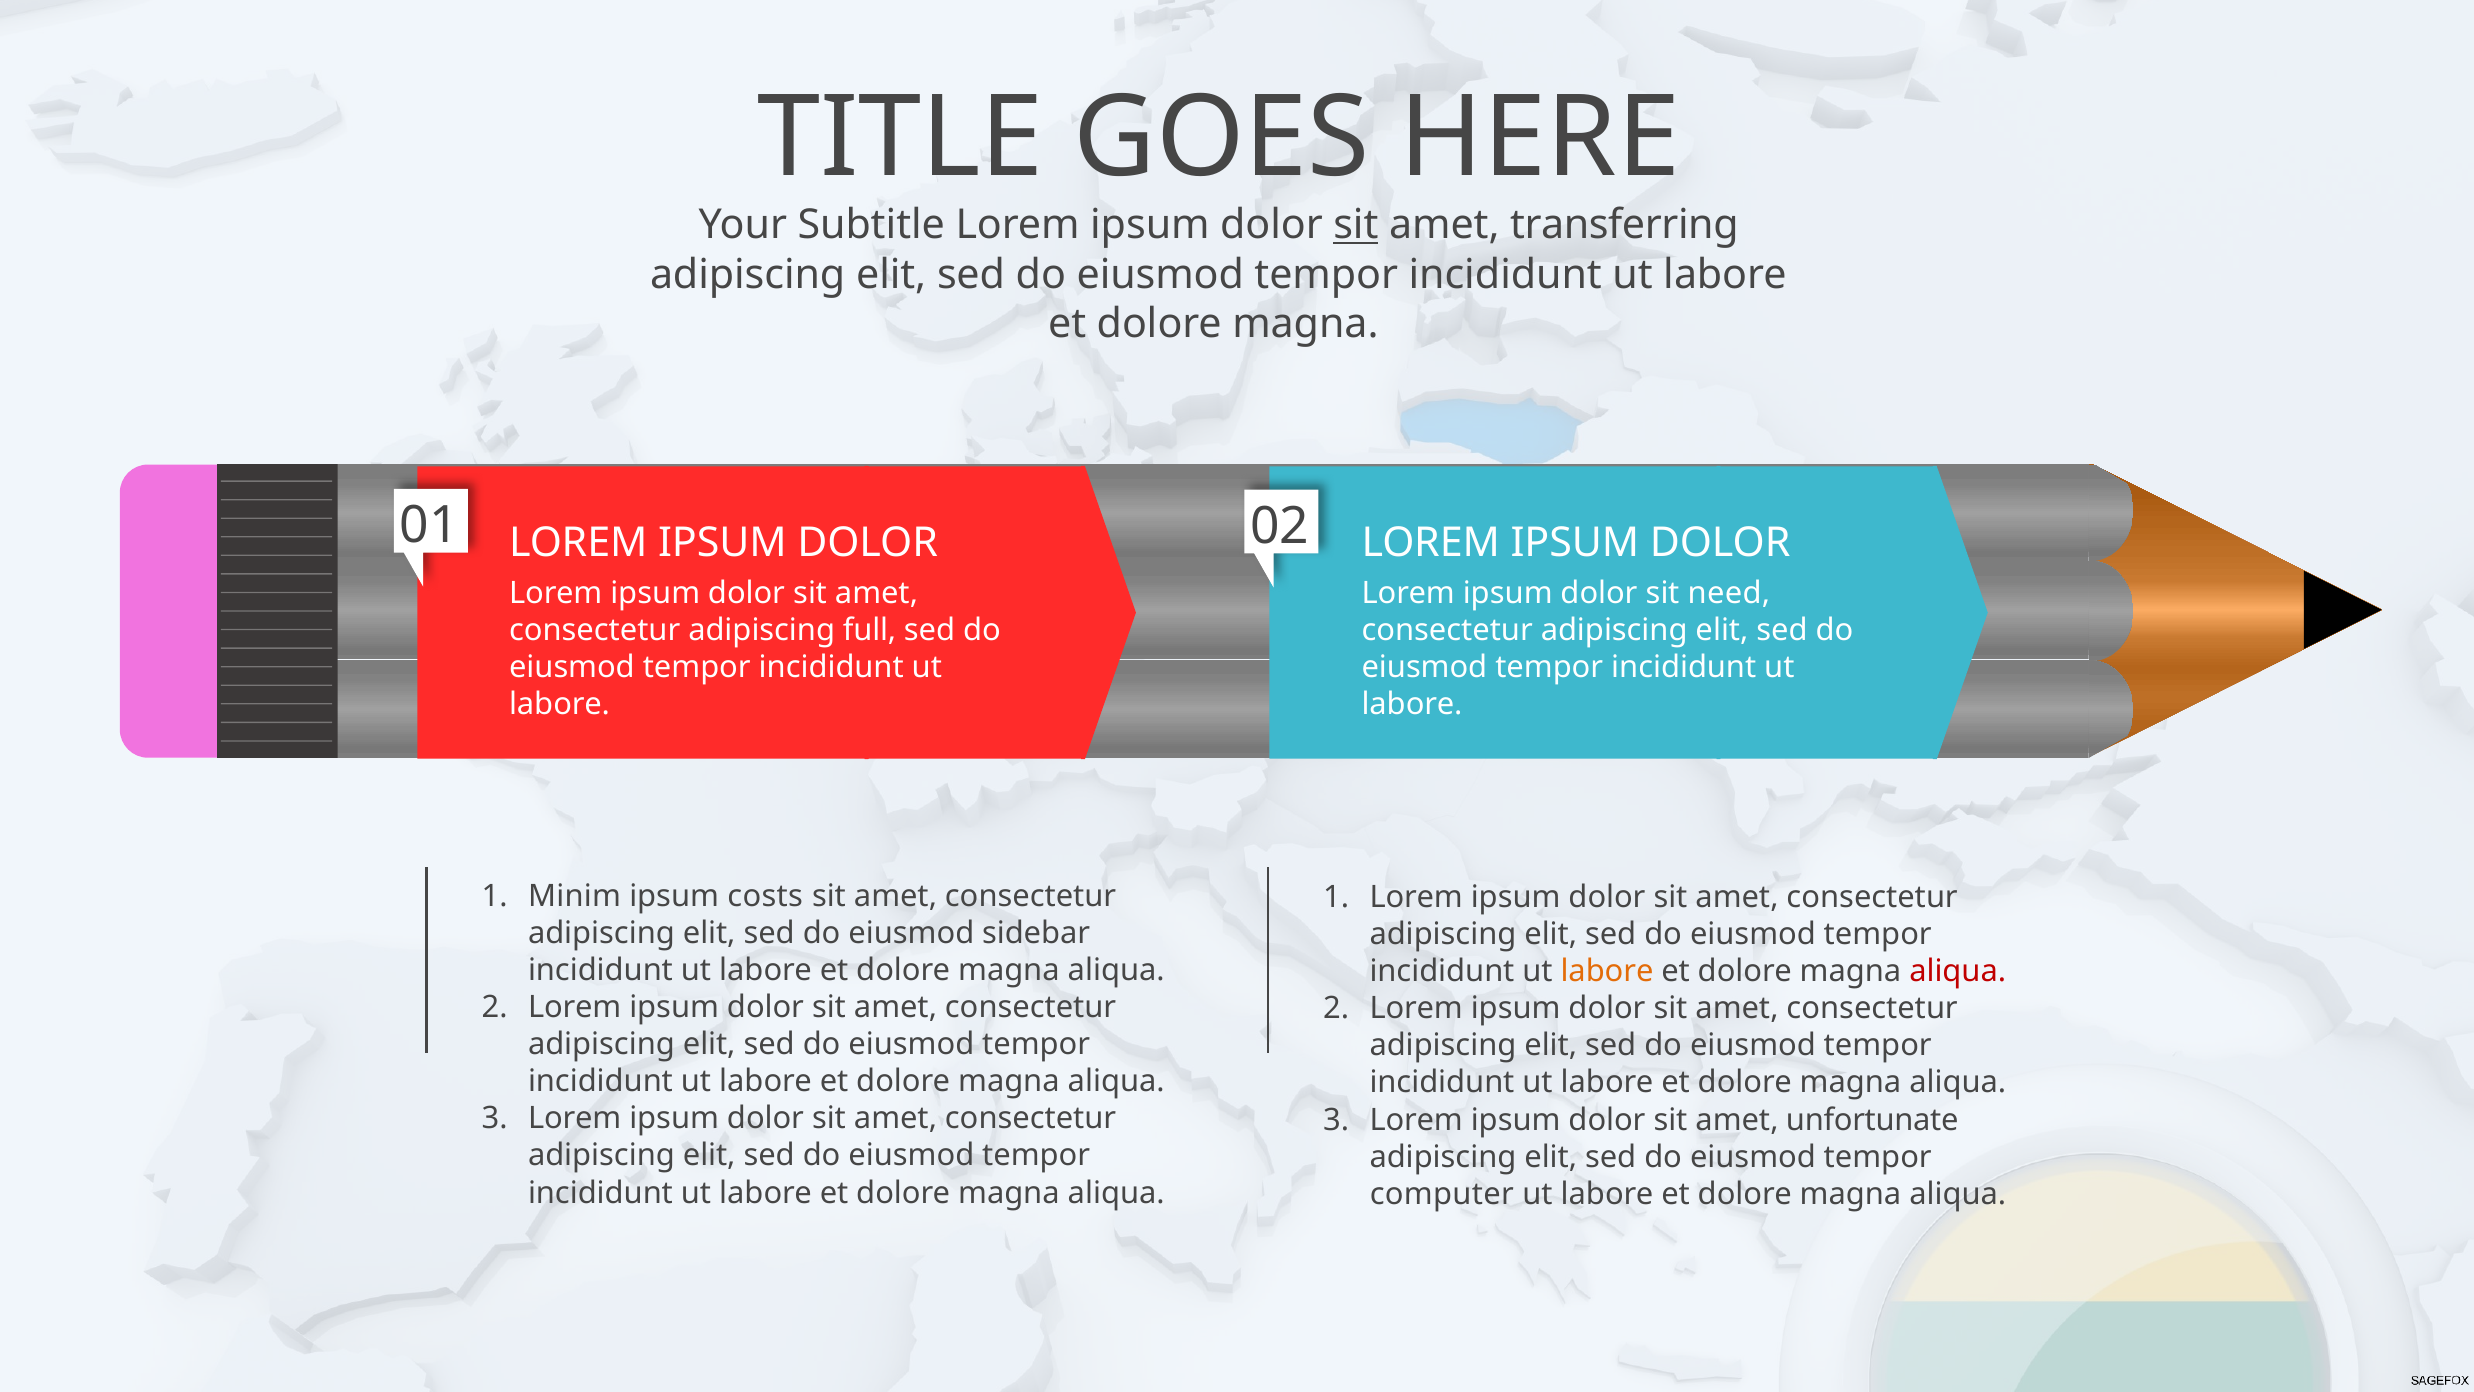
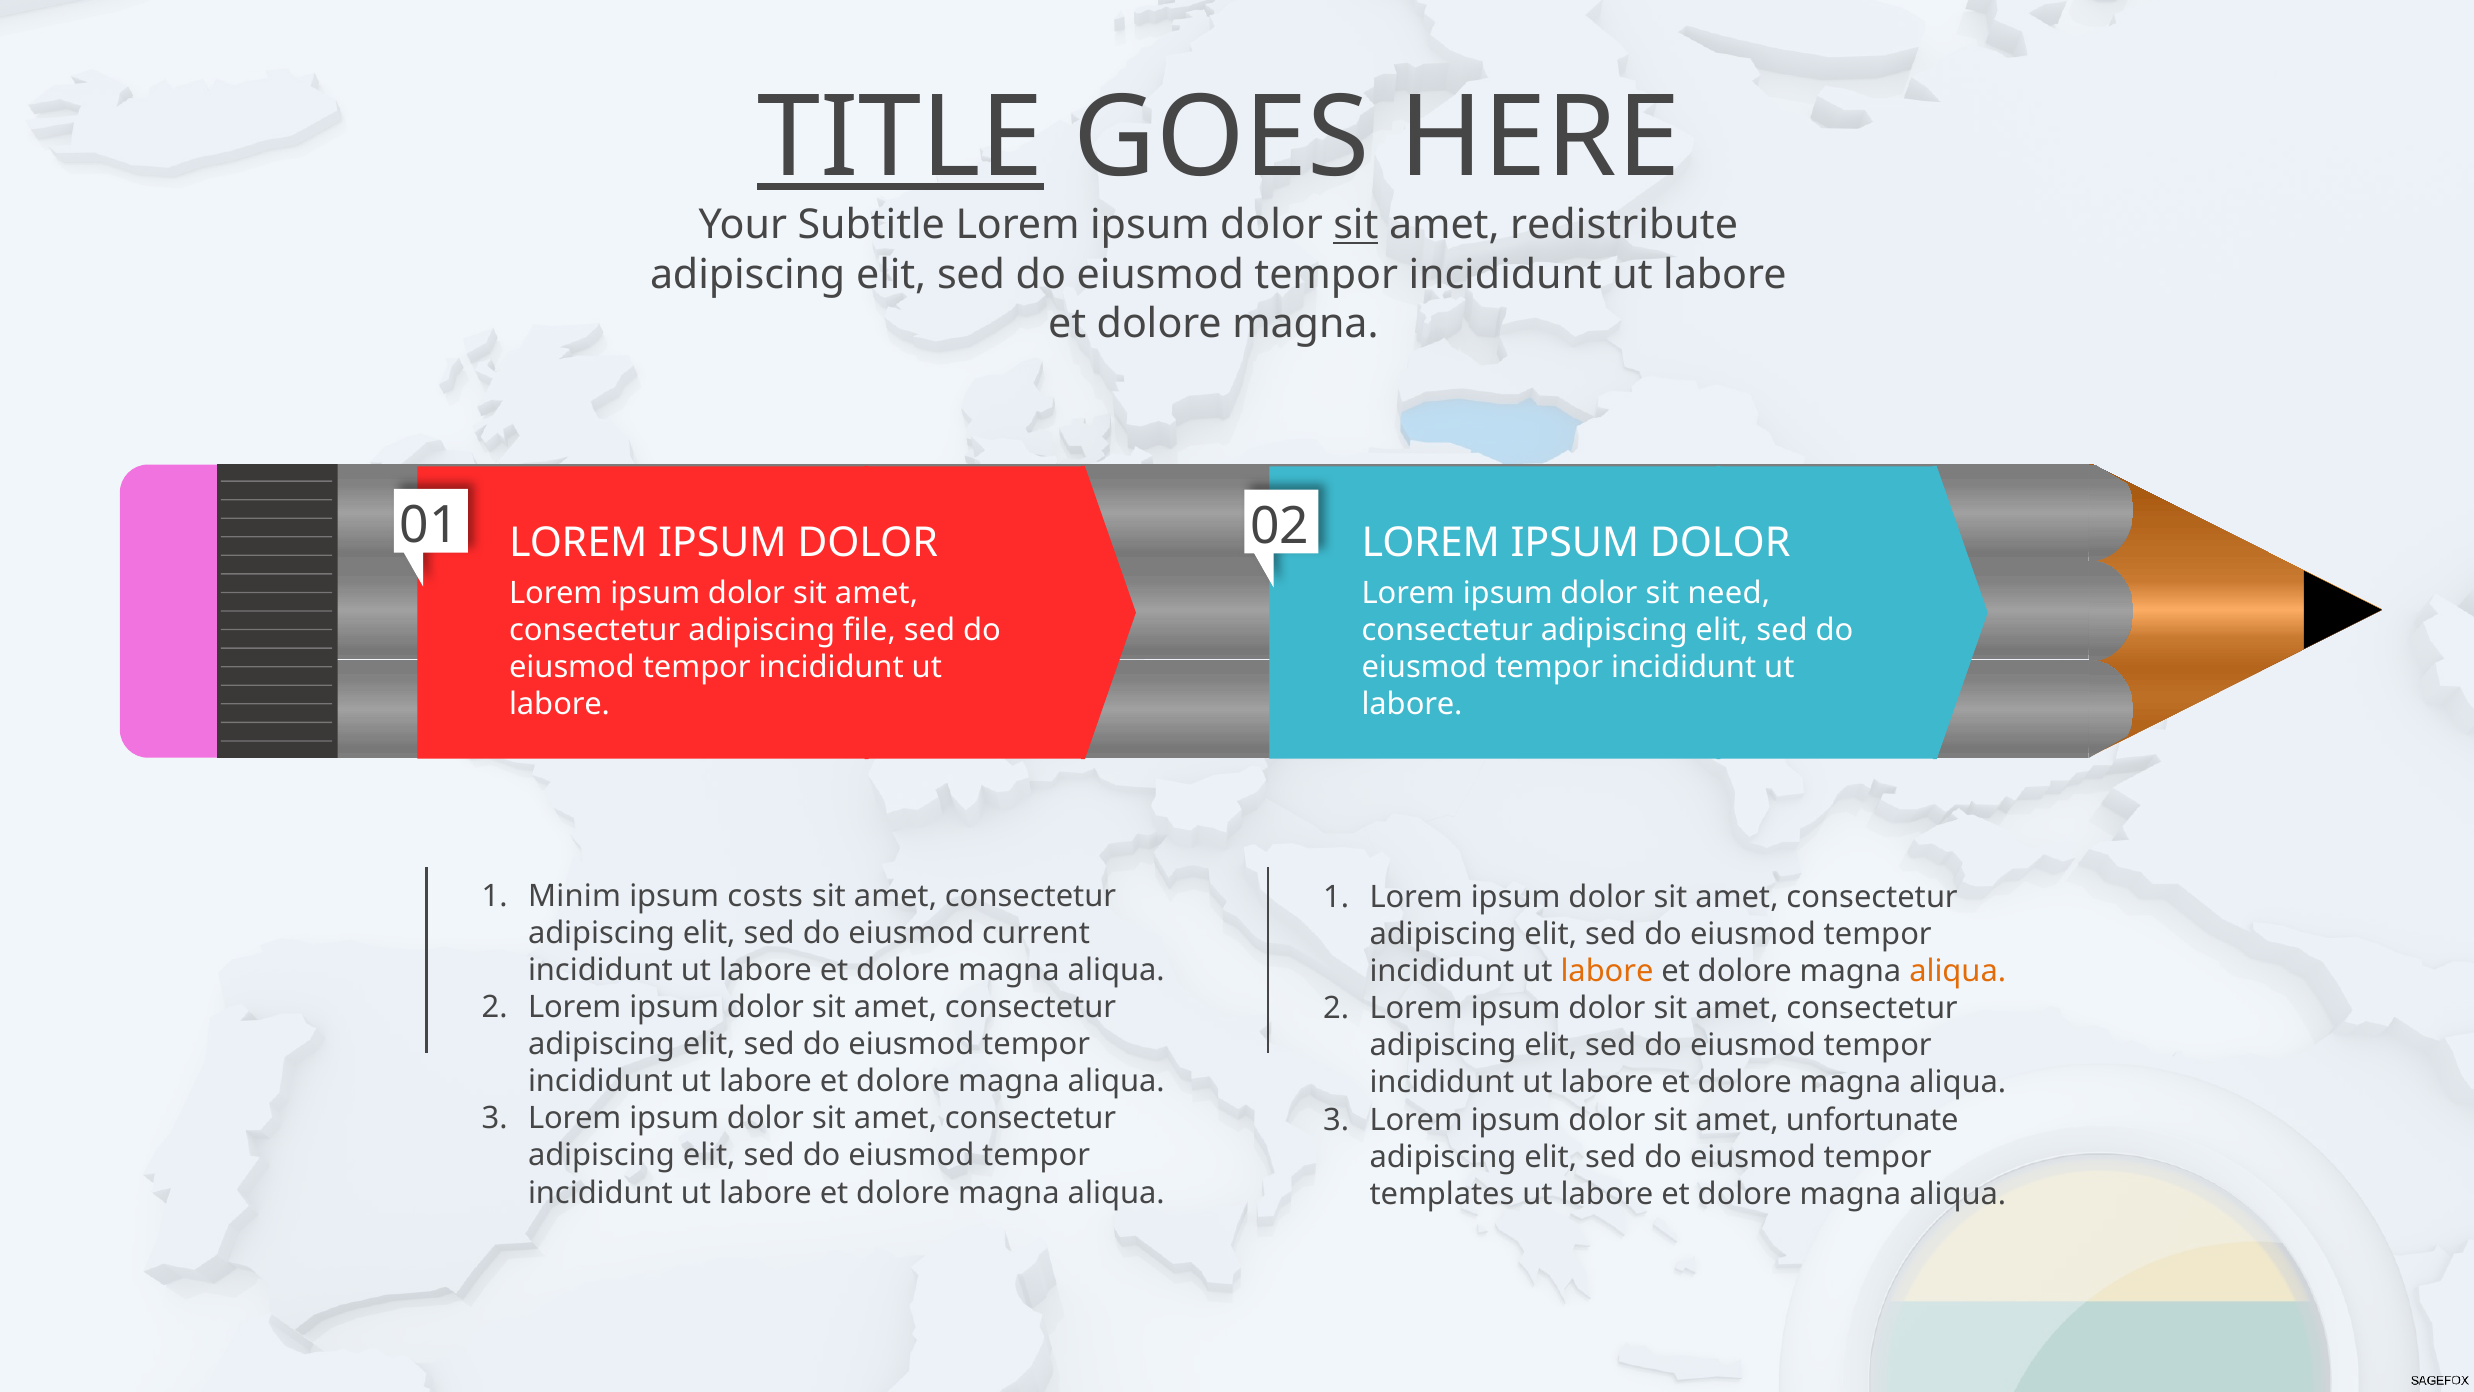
TITLE underline: none -> present
transferring: transferring -> redistribute
full: full -> file
sidebar: sidebar -> current
aliqua at (1958, 971) colour: red -> orange
computer: computer -> templates
